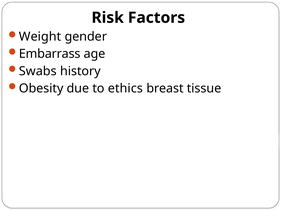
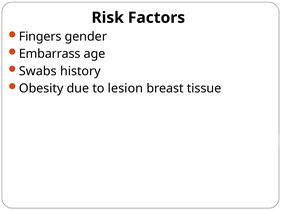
Weight: Weight -> Fingers
ethics: ethics -> lesion
